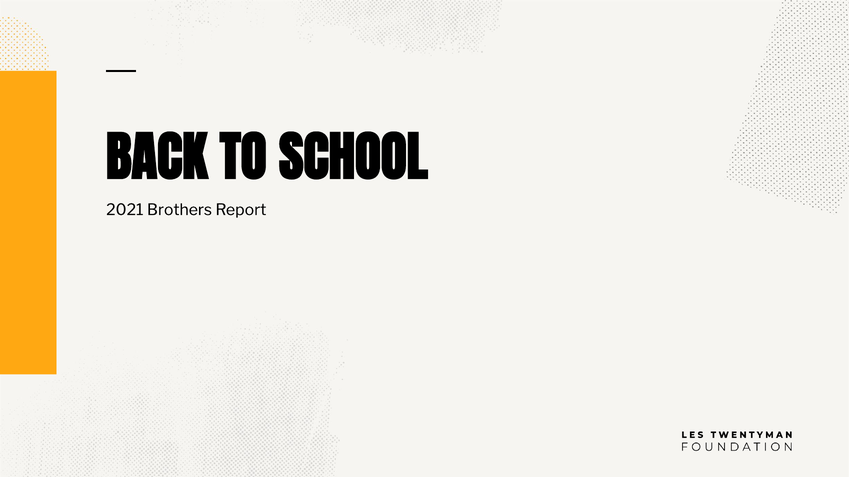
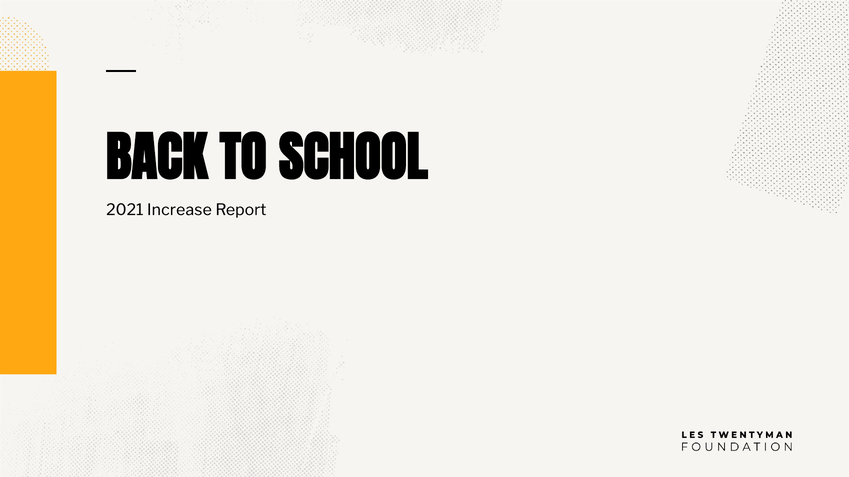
Brothers: Brothers -> Increase
